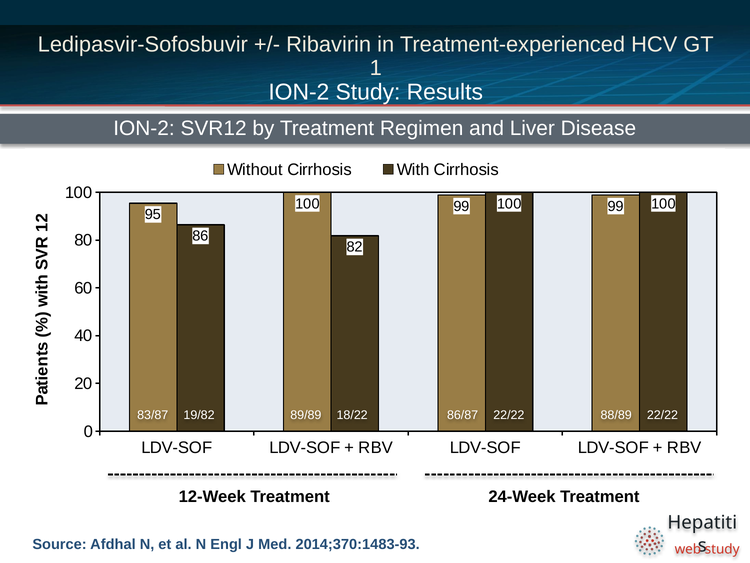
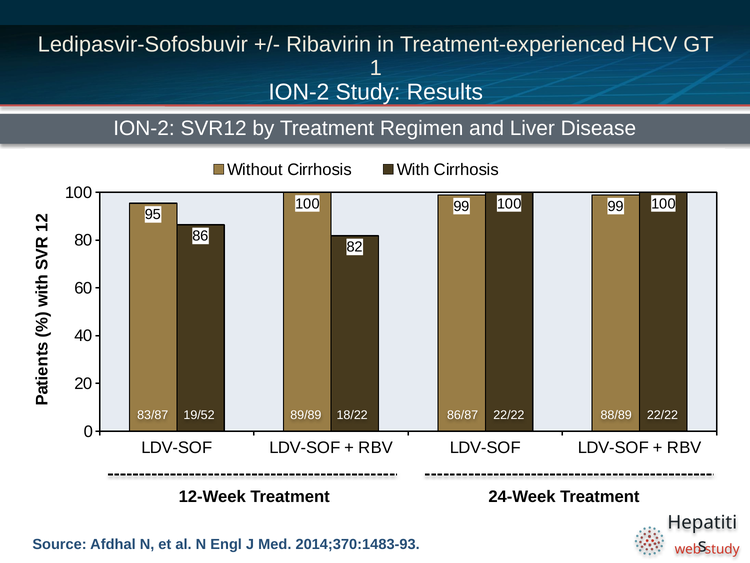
19/82: 19/82 -> 19/52
